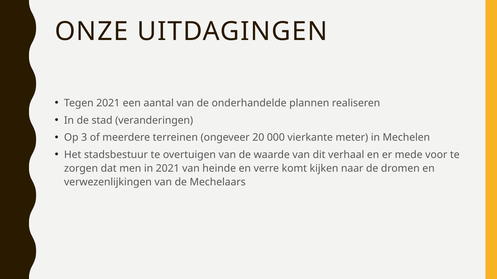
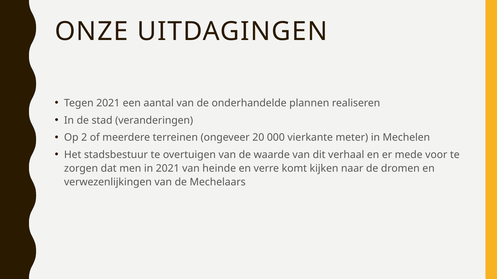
3: 3 -> 2
